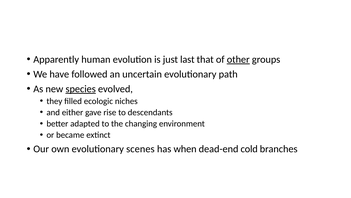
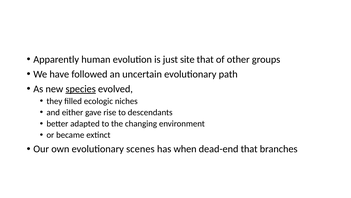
last: last -> site
other underline: present -> none
dead-end cold: cold -> that
